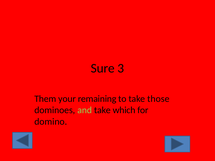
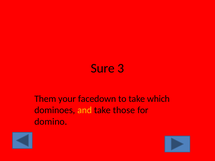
remaining: remaining -> facedown
those: those -> which
and colour: light green -> yellow
which: which -> those
